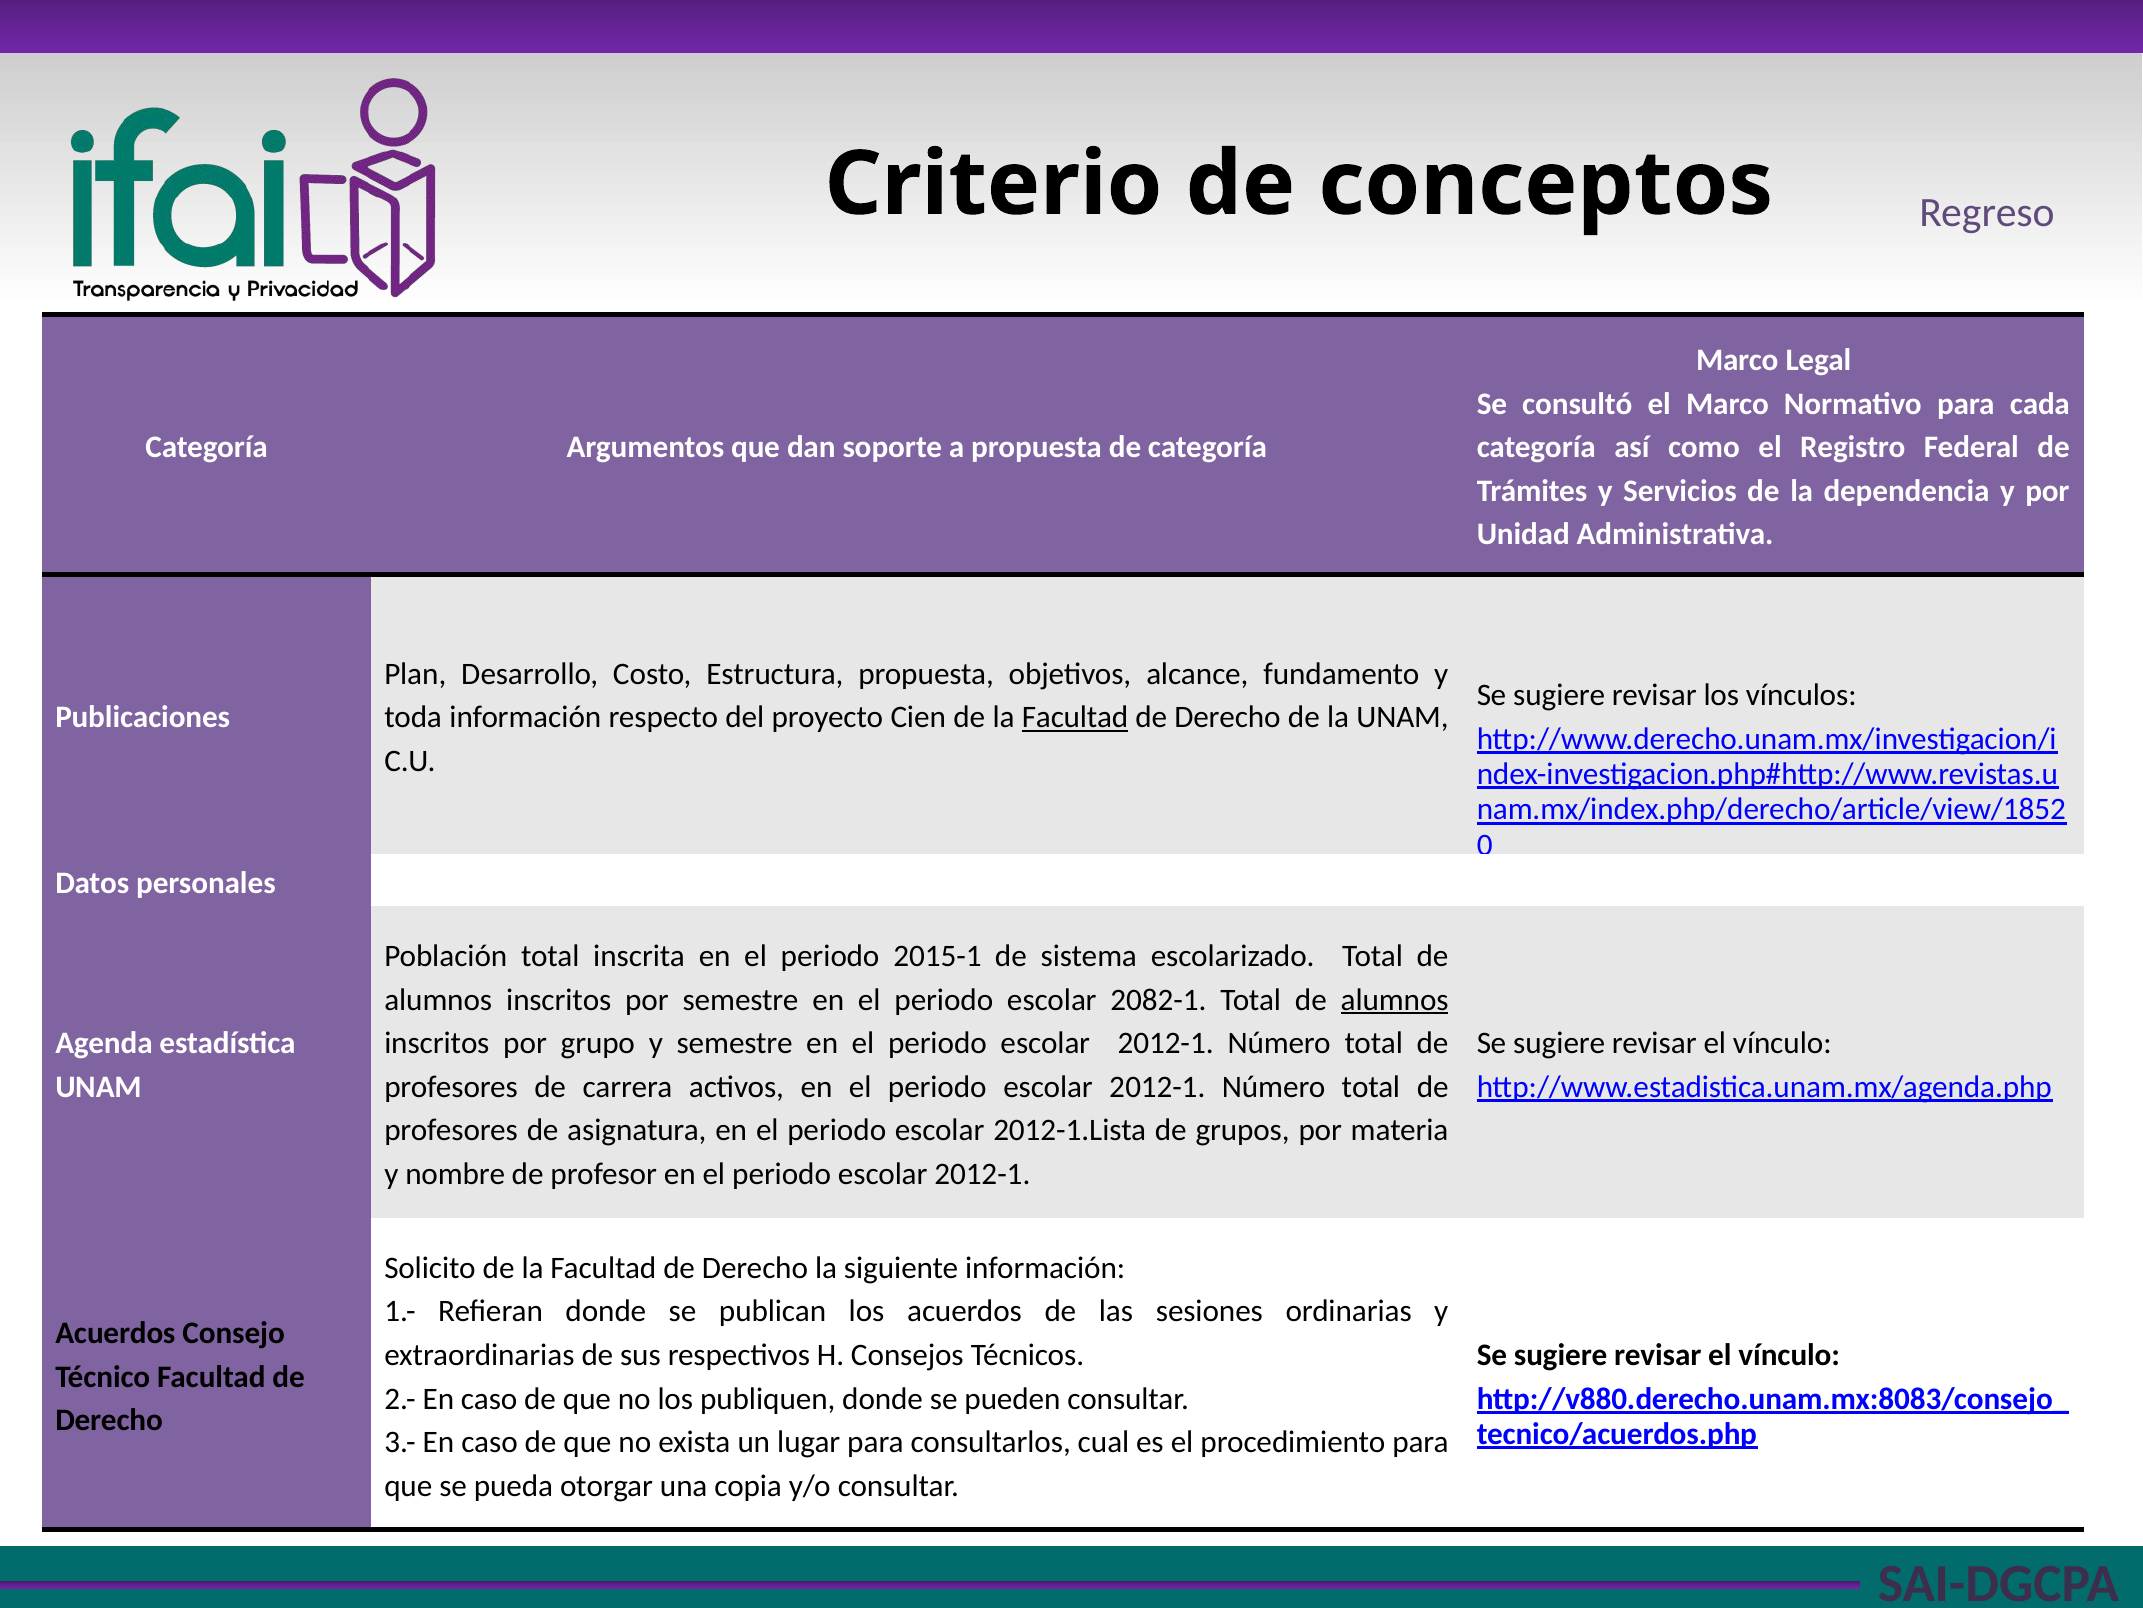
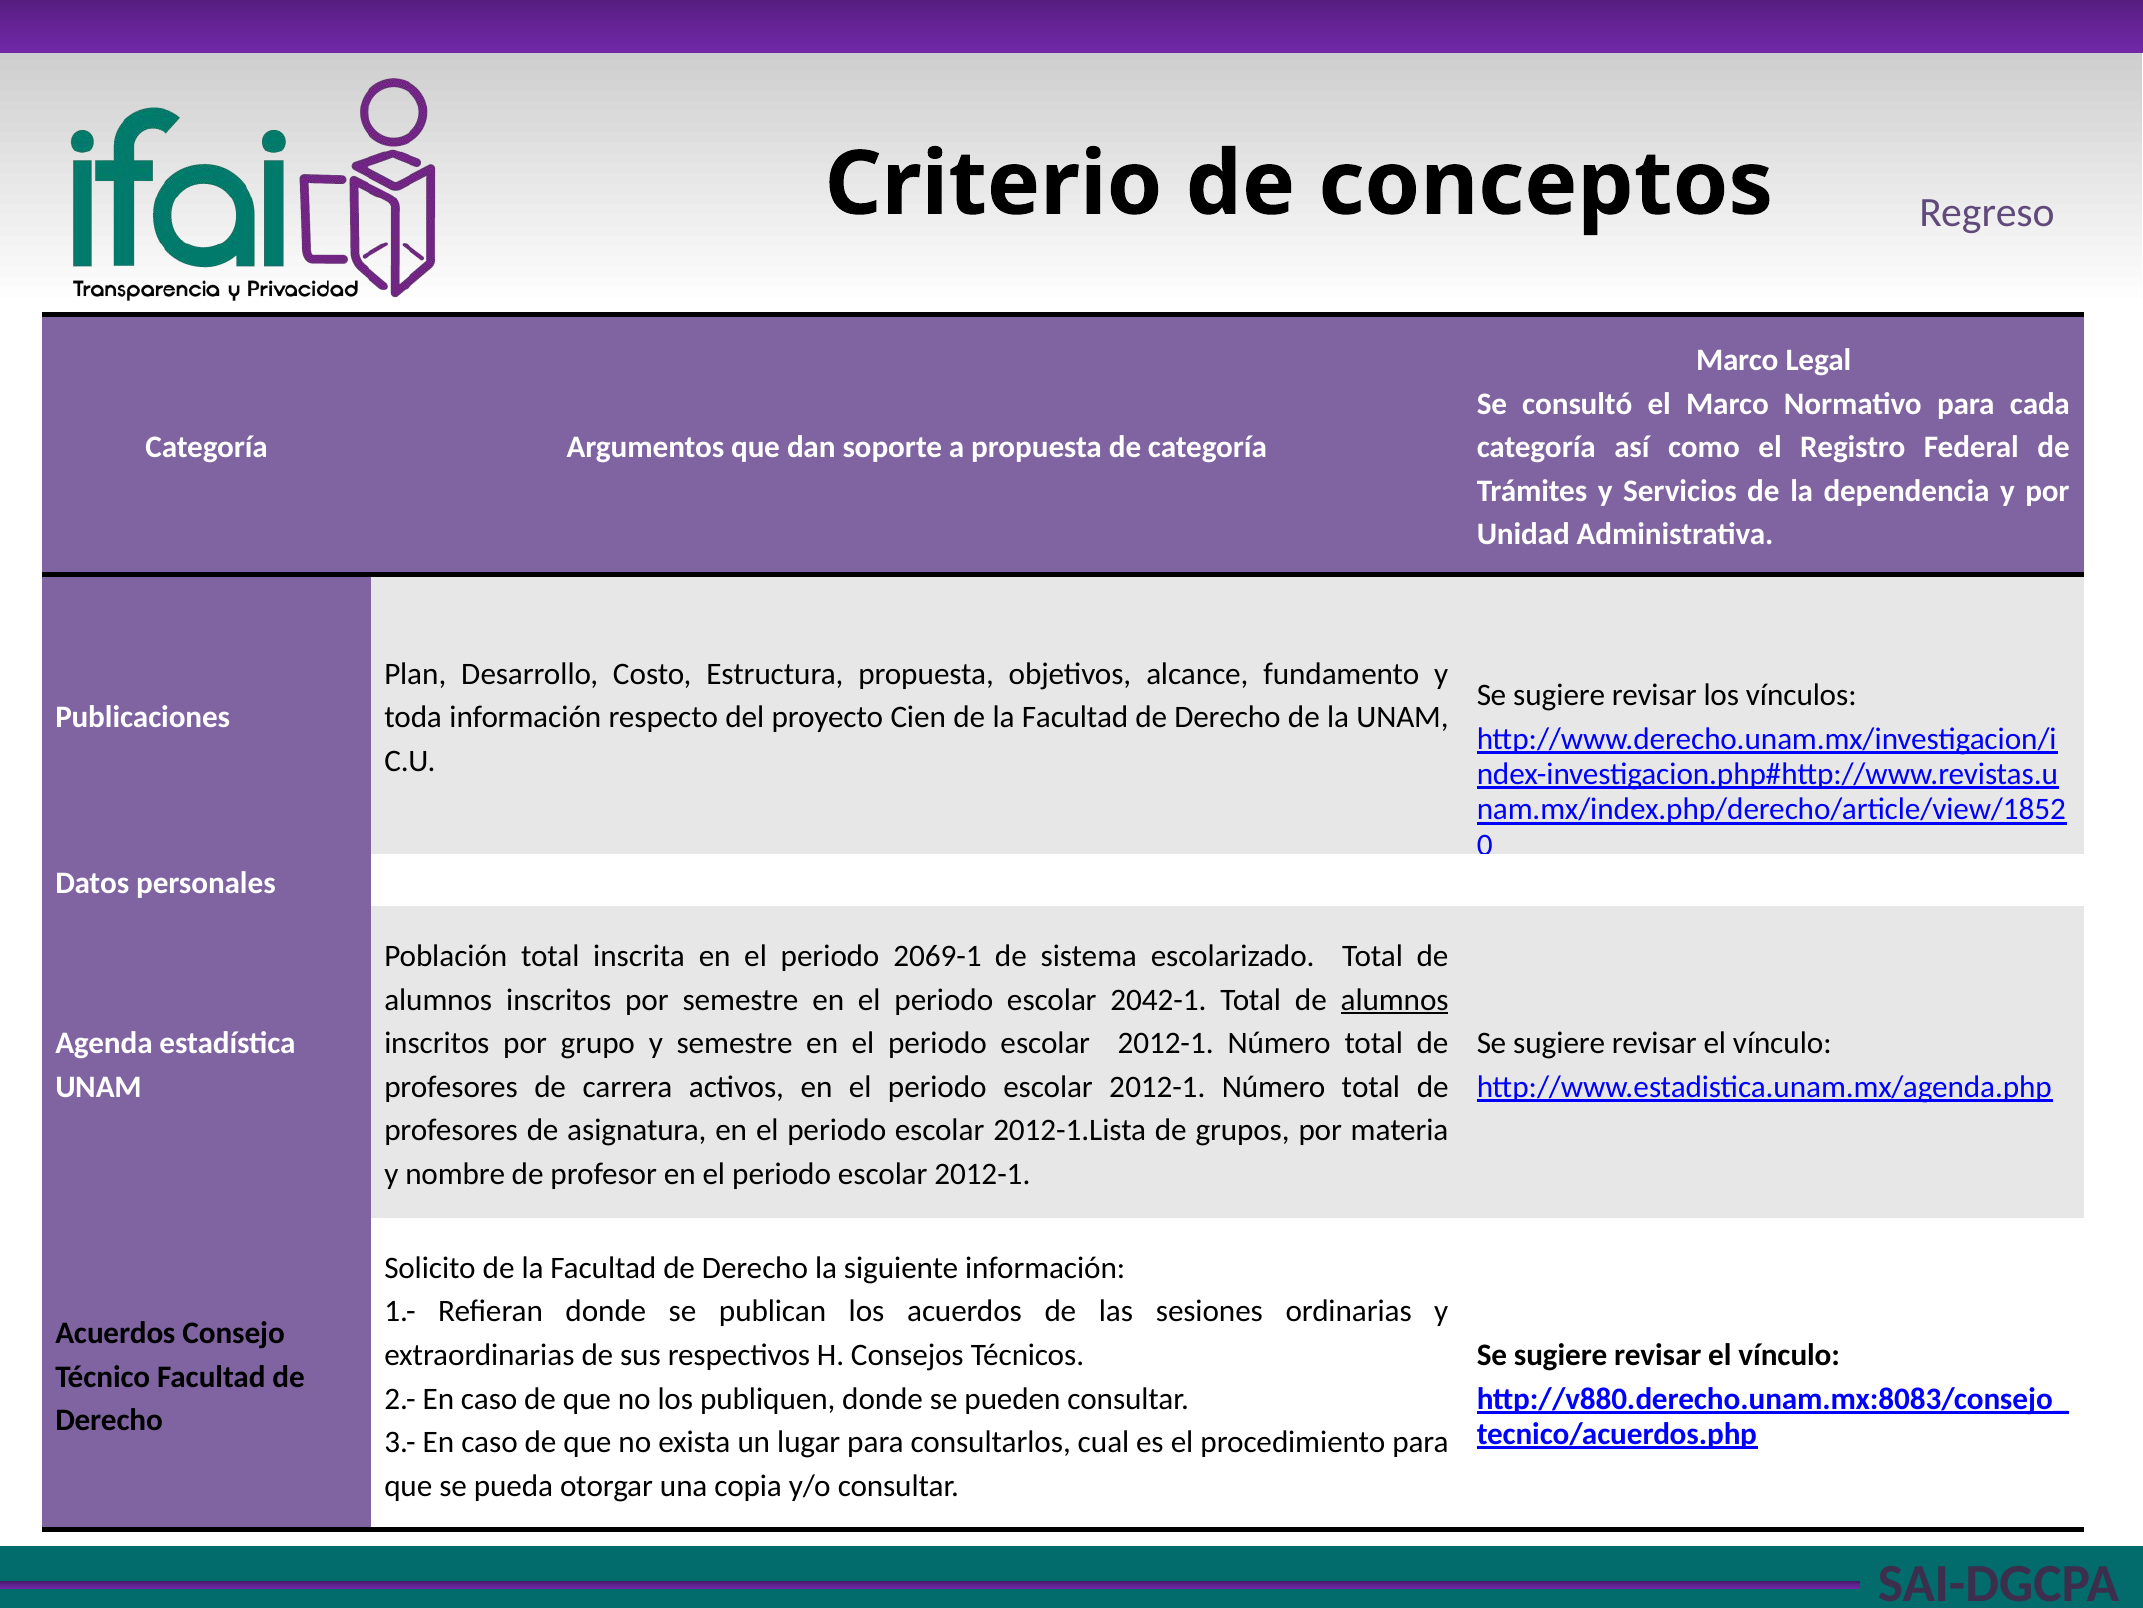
Facultad at (1075, 717) underline: present -> none
2015-1: 2015-1 -> 2069-1
2082-1: 2082-1 -> 2042-1
